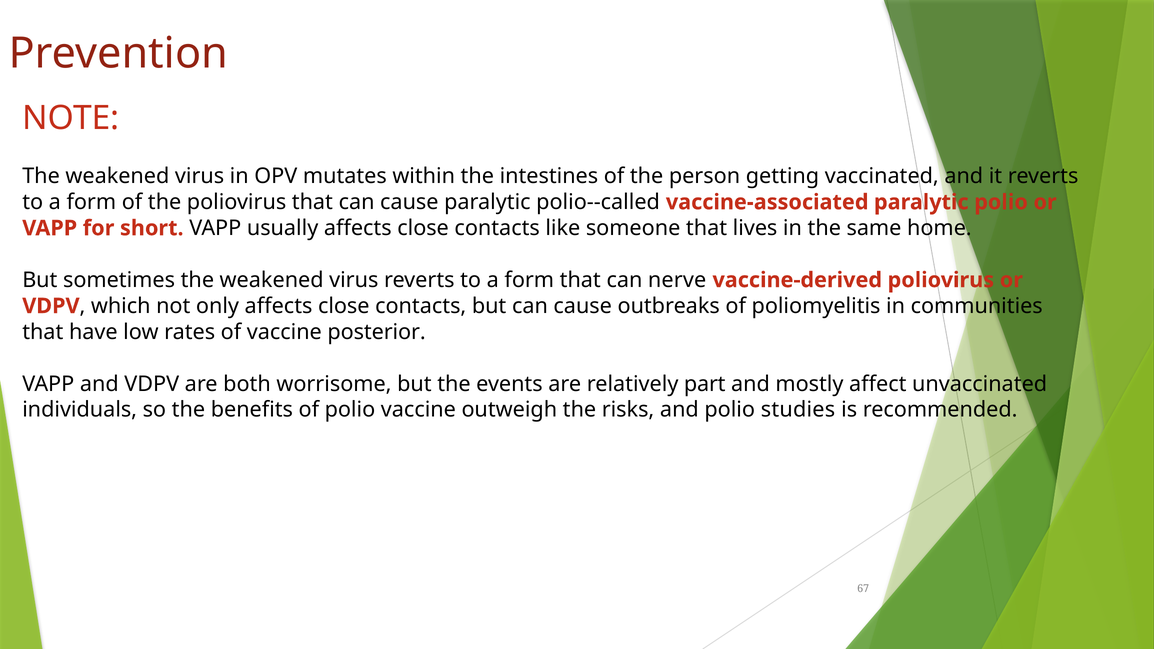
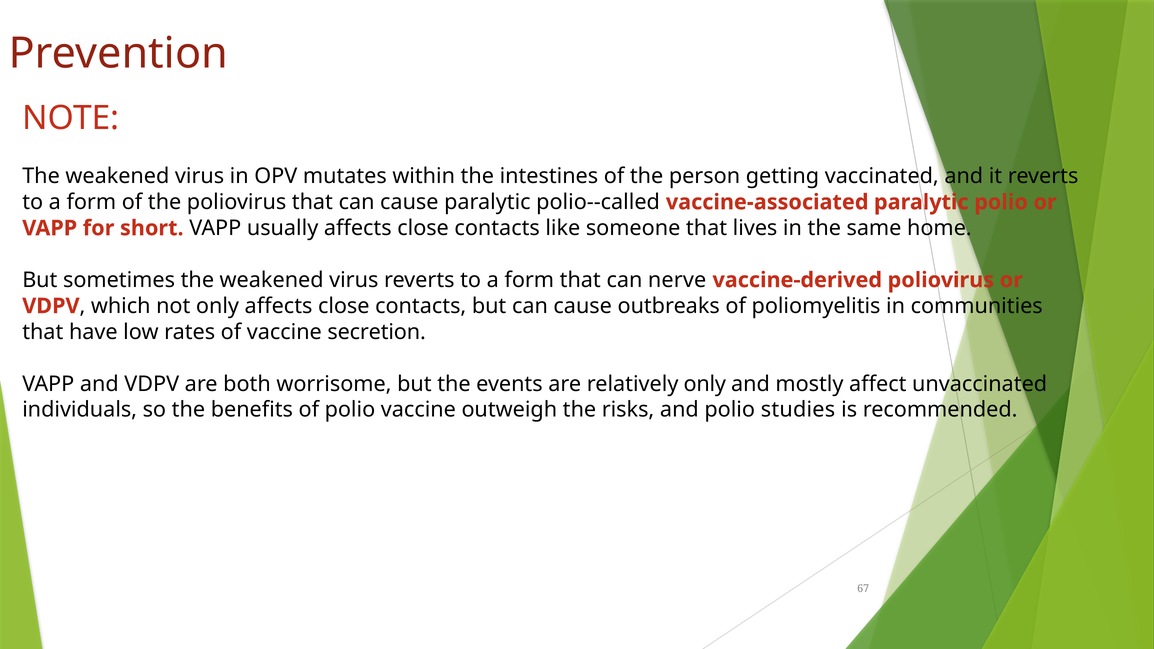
posterior: posterior -> secretion
relatively part: part -> only
